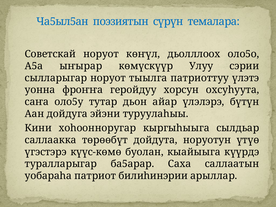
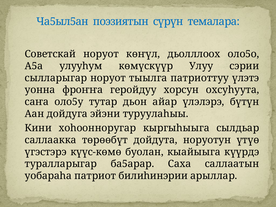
ыҥырар: ыҥырар -> улууһум
